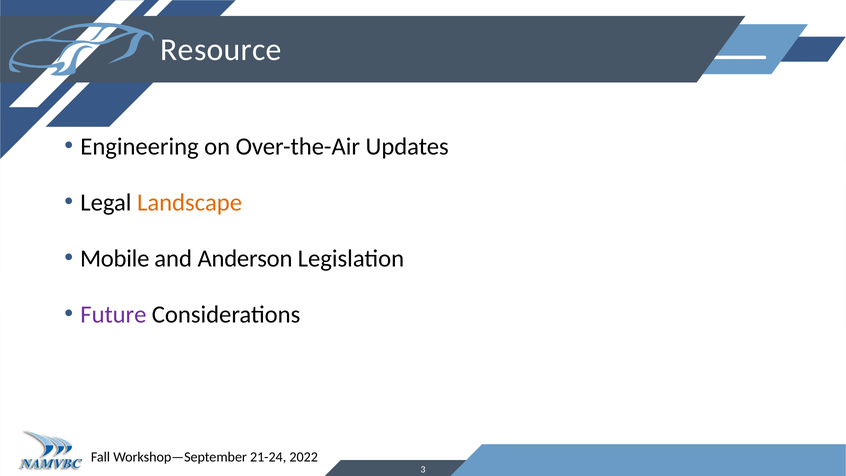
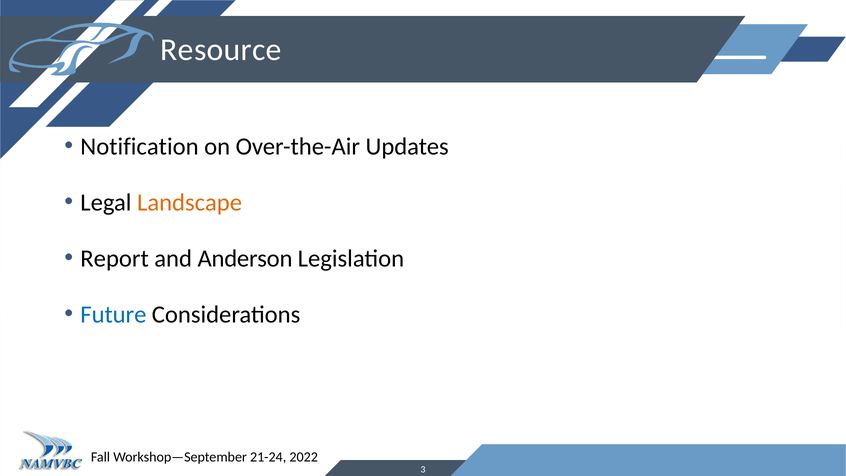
Engineering: Engineering -> Notification
Mobile: Mobile -> Report
Future colour: purple -> blue
